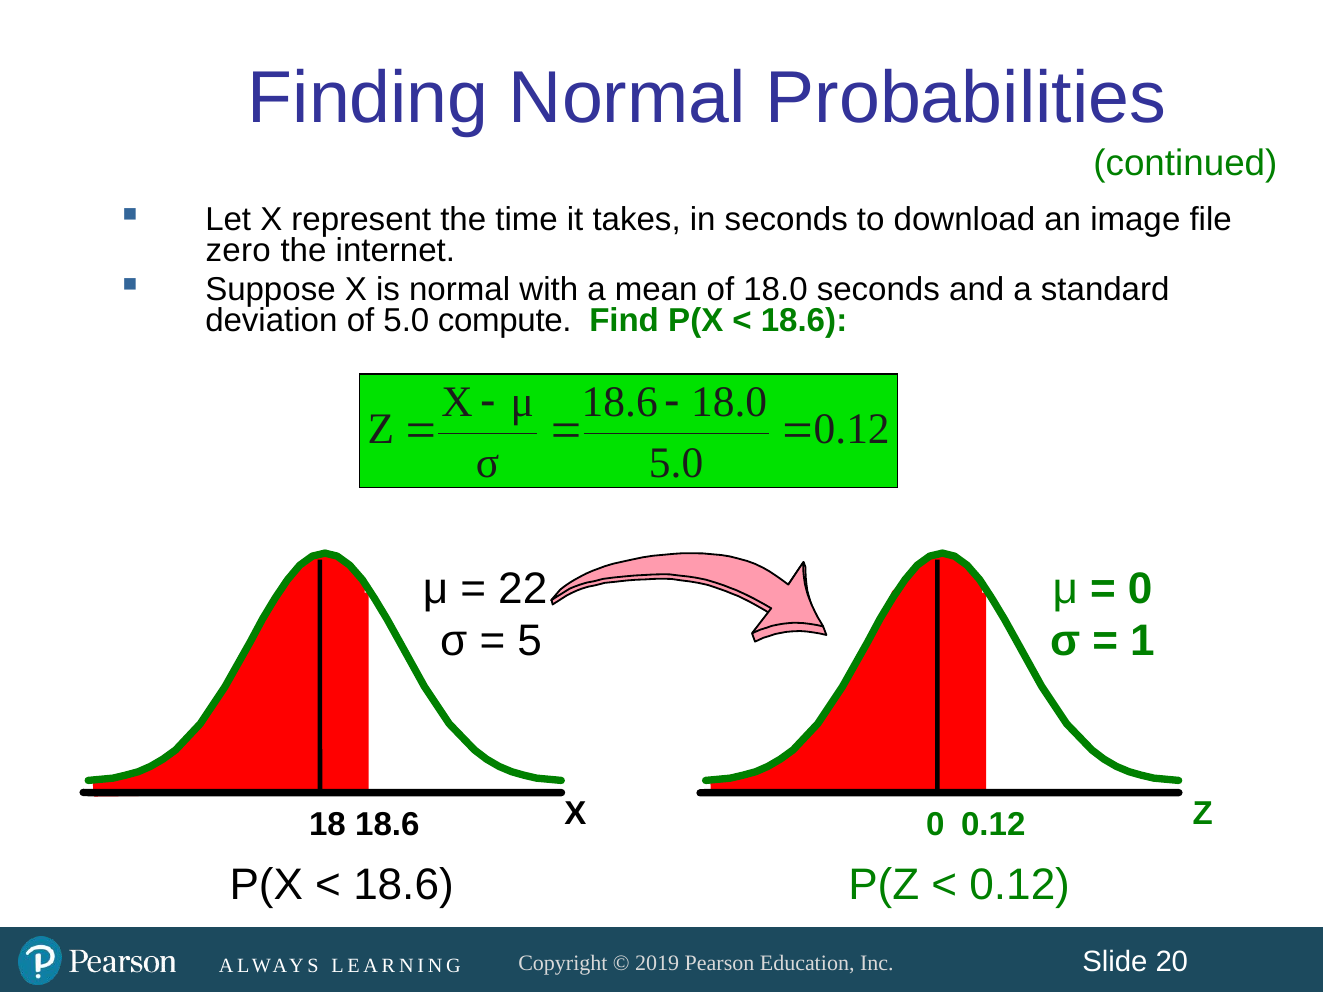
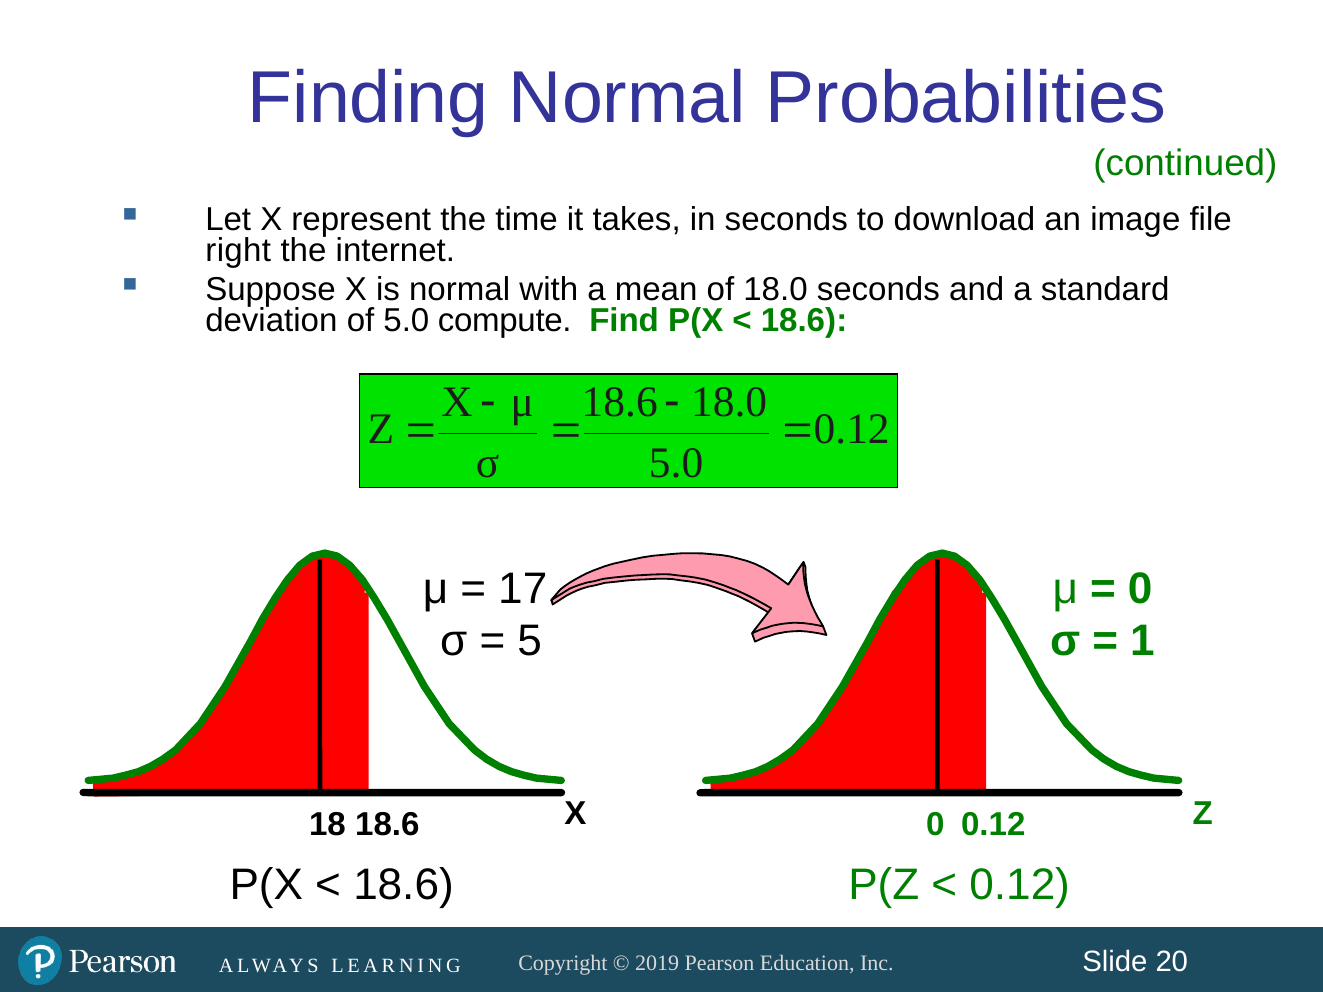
zero: zero -> right
22: 22 -> 17
